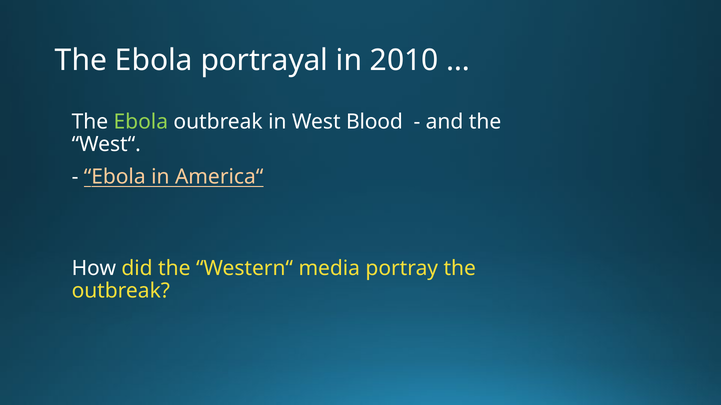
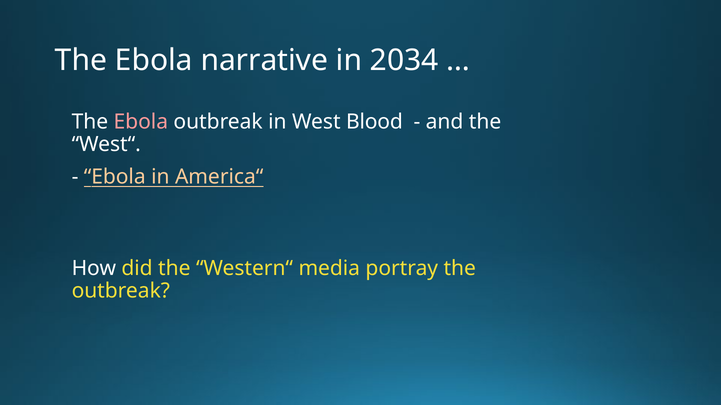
portrayal: portrayal -> narrative
2010: 2010 -> 2034
Ebola at (141, 122) colour: light green -> pink
